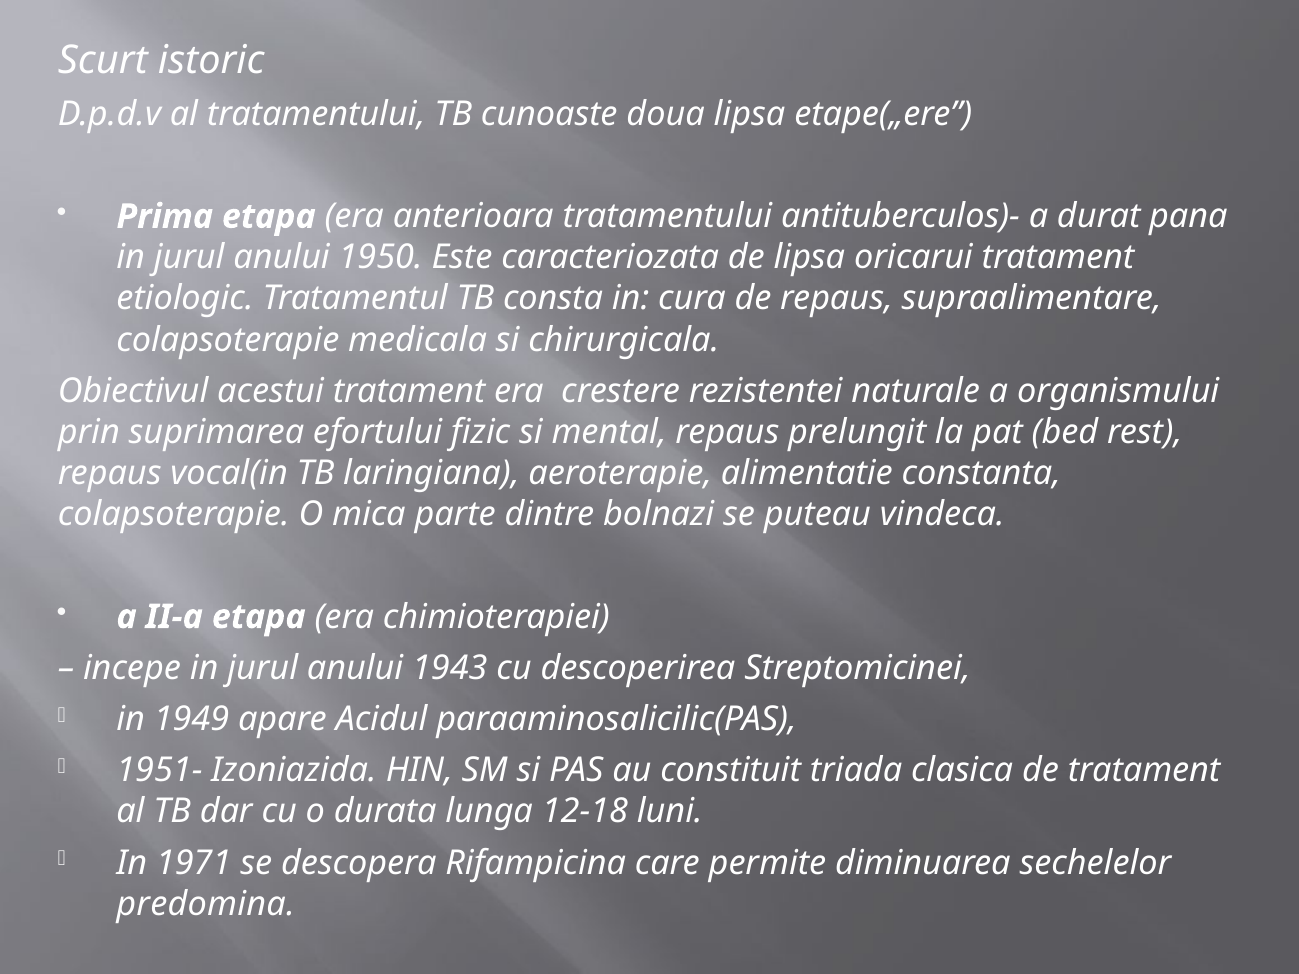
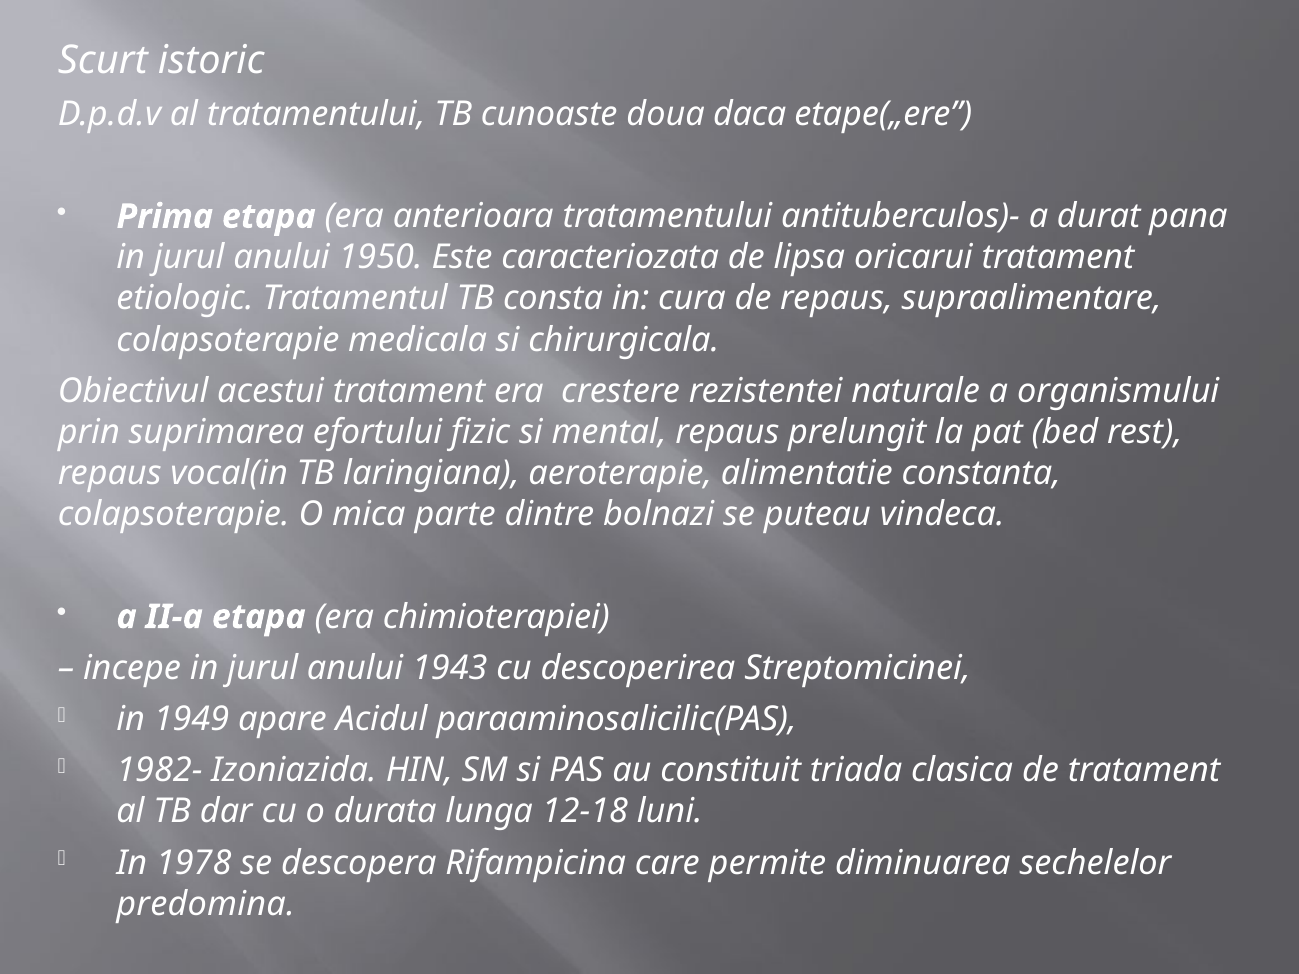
doua lipsa: lipsa -> daca
1951-: 1951- -> 1982-
1971: 1971 -> 1978
